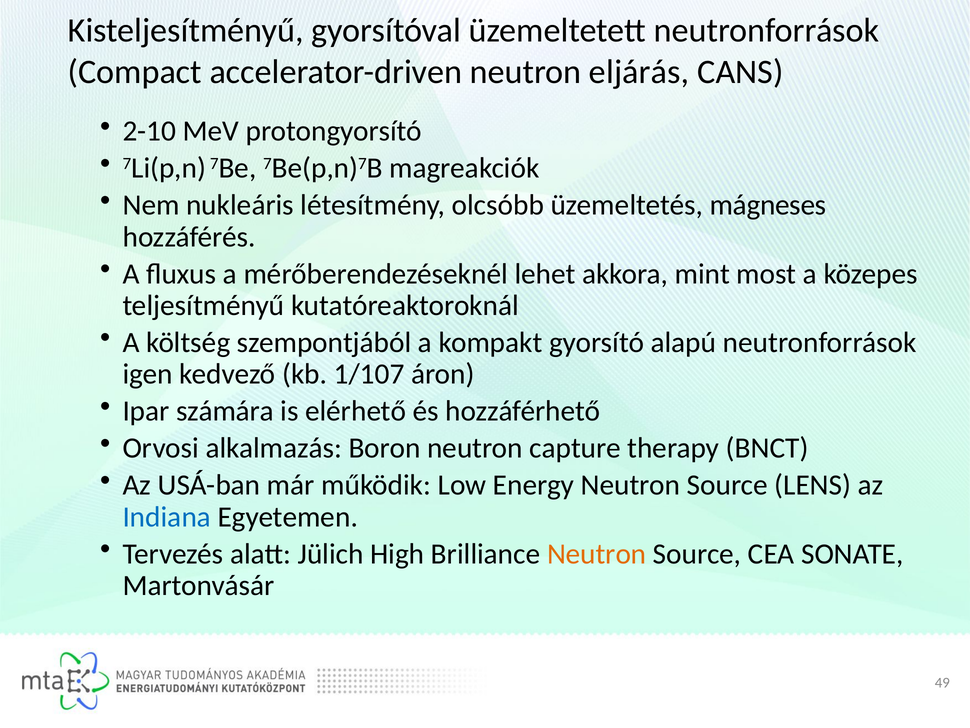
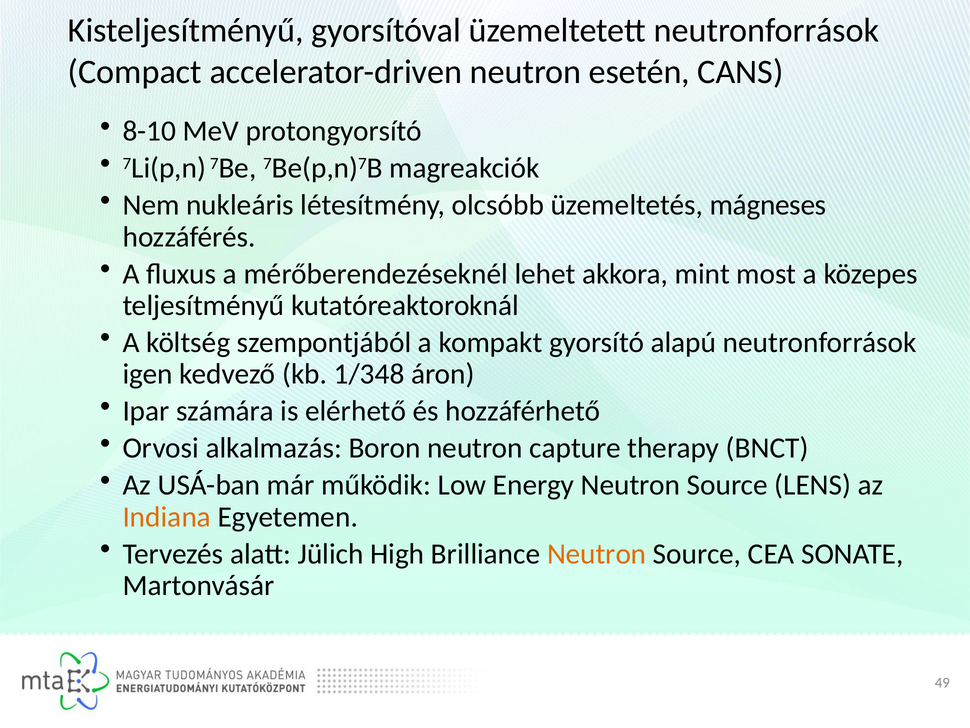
eljárás: eljárás -> esetén
2-10: 2-10 -> 8-10
1/107: 1/107 -> 1/348
Indiana colour: blue -> orange
